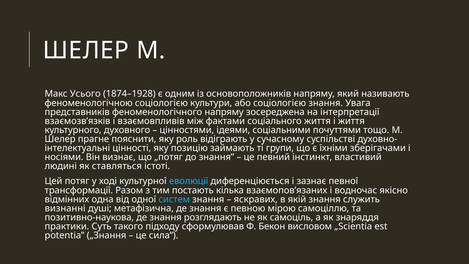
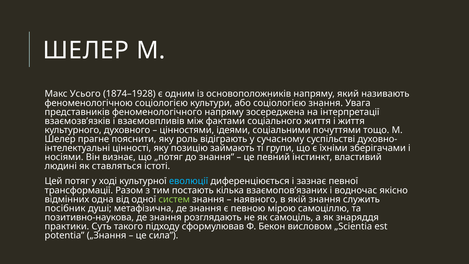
систем colour: light blue -> light green
яскравих: яскравих -> наявного
визнанні: визнанні -> посібник
